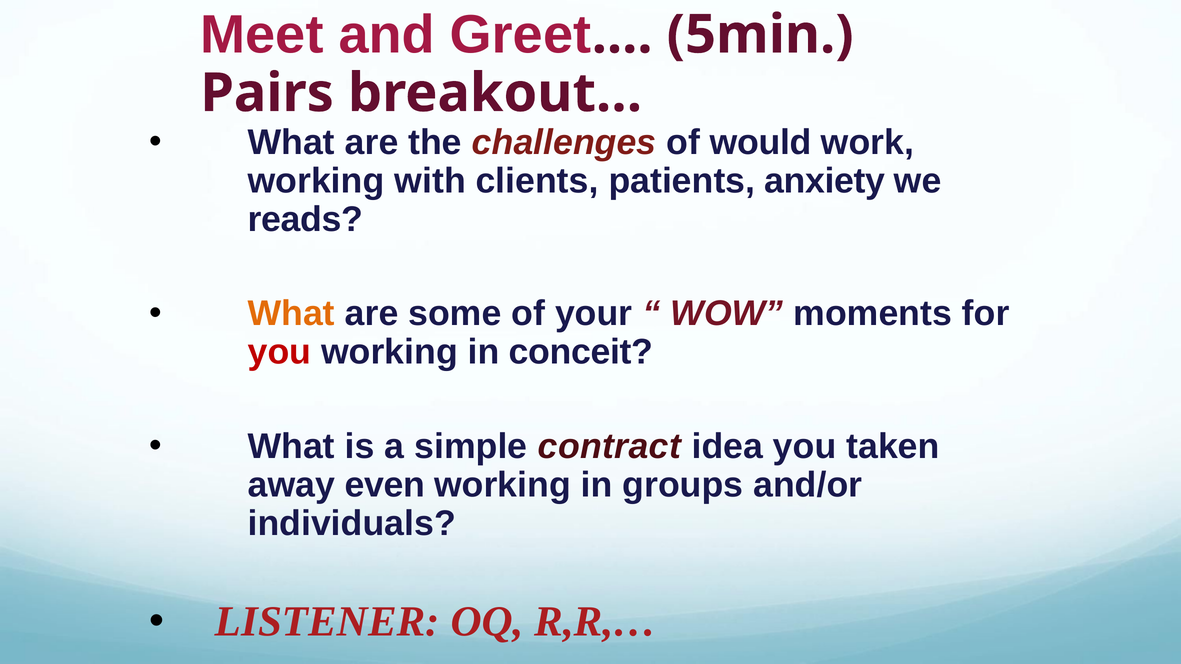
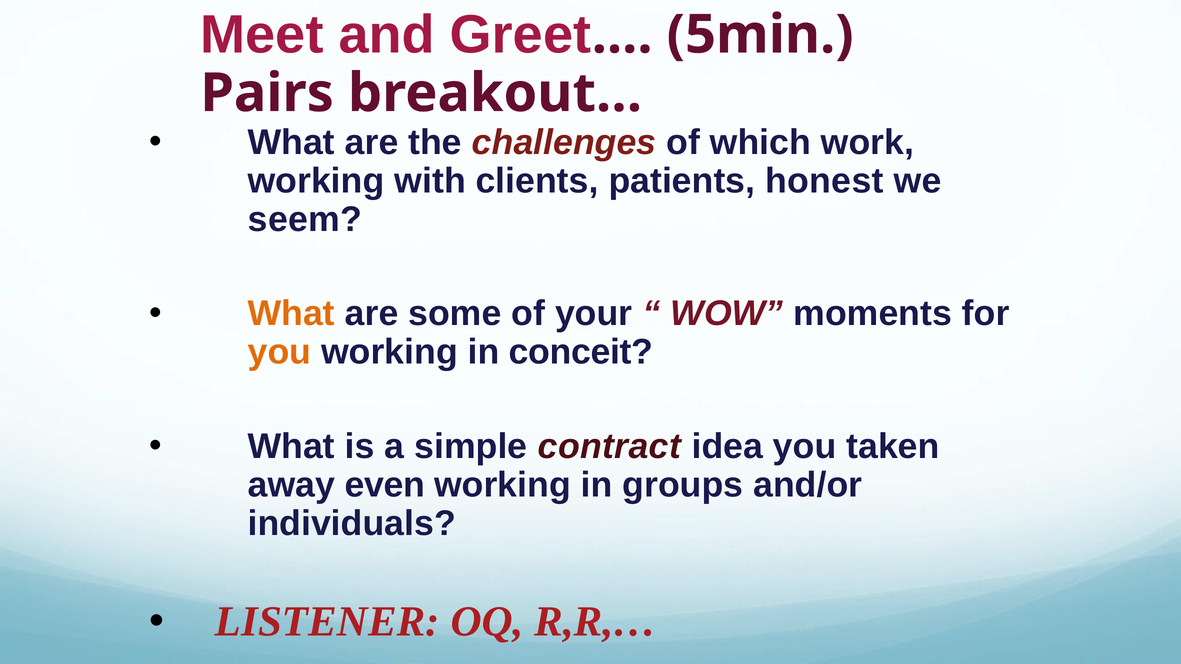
would: would -> which
anxiety: anxiety -> honest
reads: reads -> seem
you at (279, 352) colour: red -> orange
